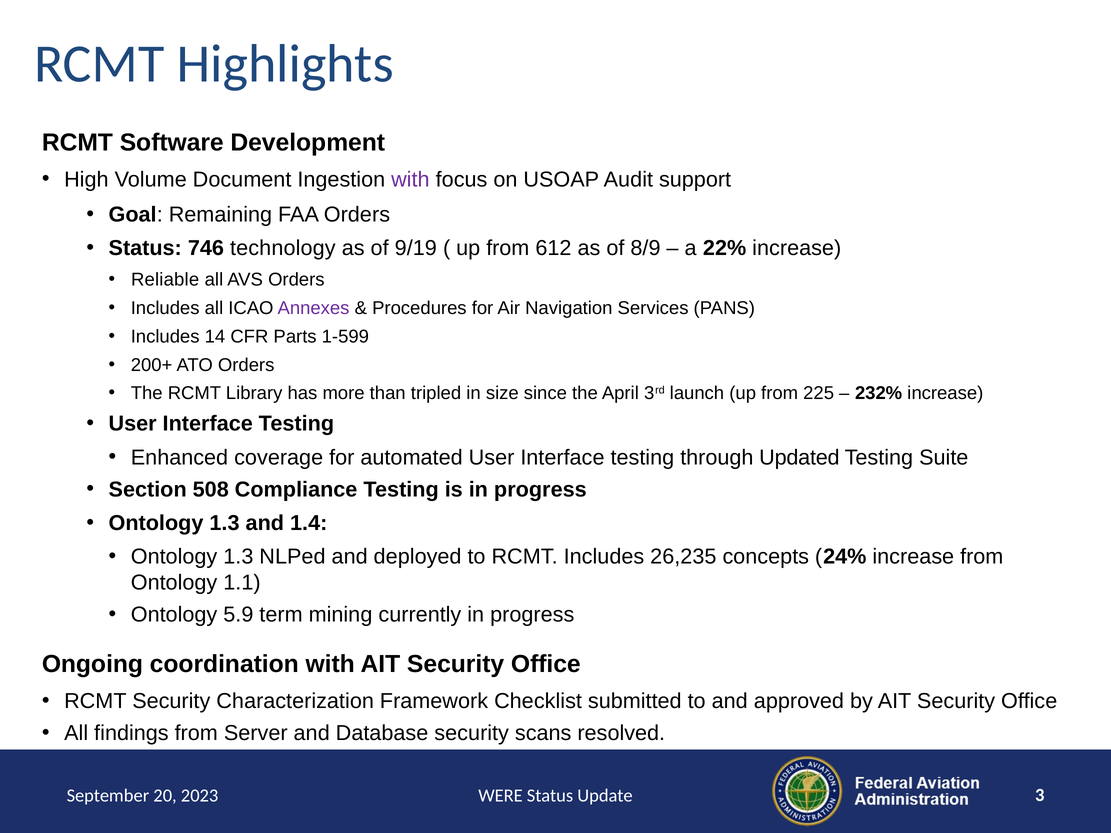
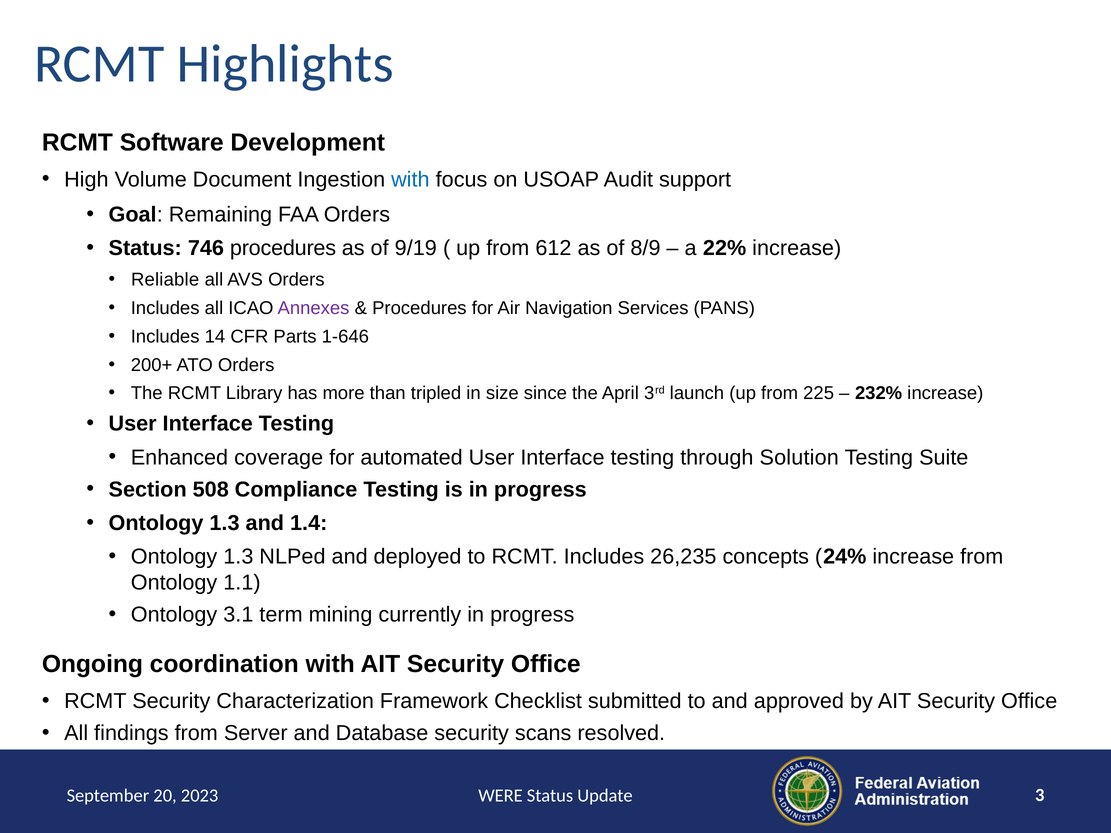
with at (410, 179) colour: purple -> blue
746 technology: technology -> procedures
1-599: 1-599 -> 1-646
Updated: Updated -> Solution
5.9: 5.9 -> 3.1
